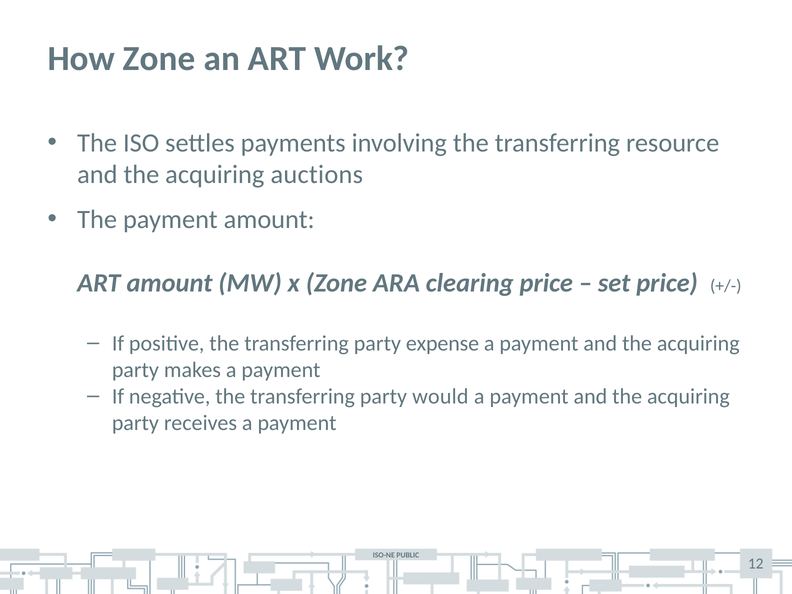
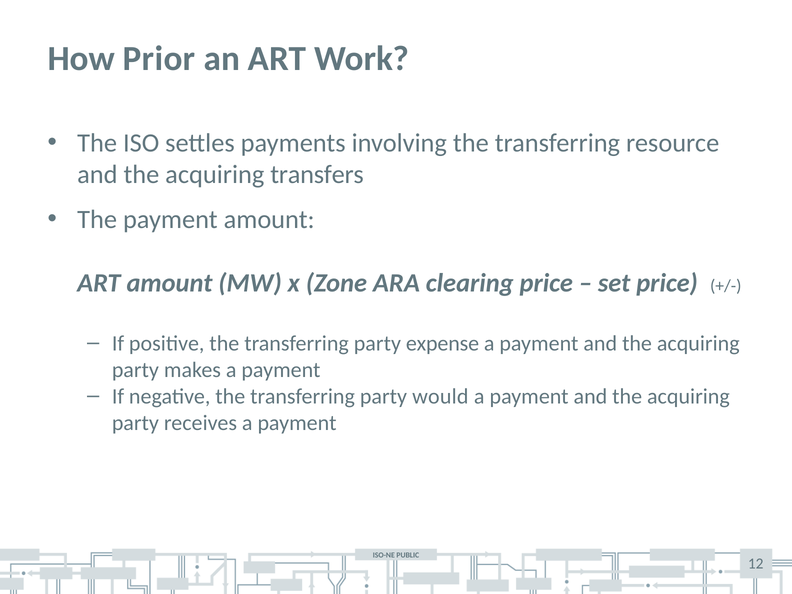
How Zone: Zone -> Prior
auctions: auctions -> transfers
